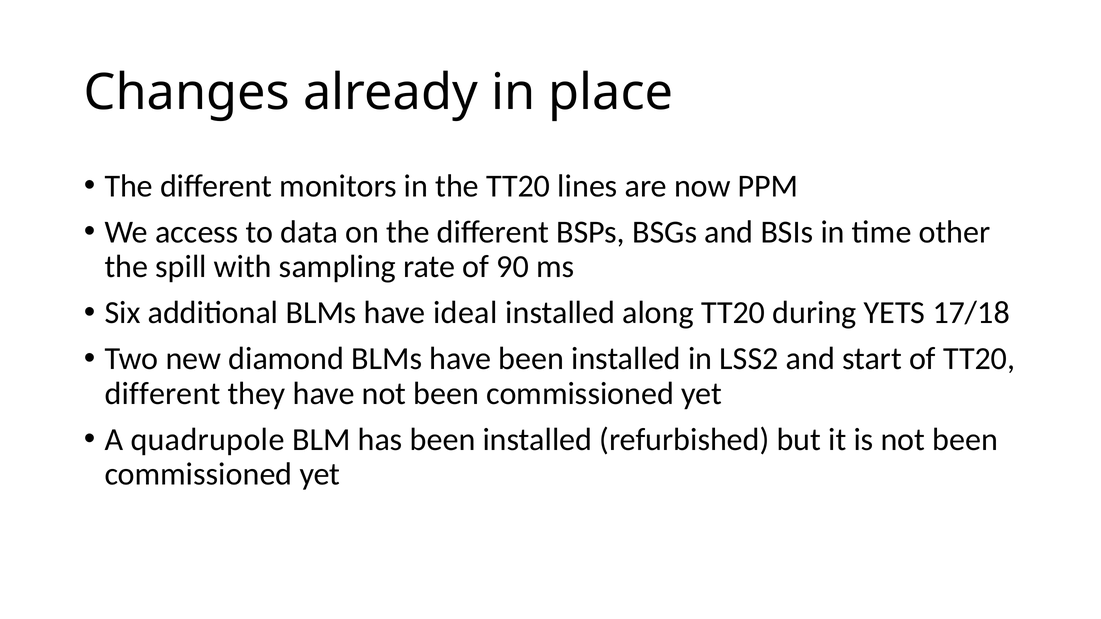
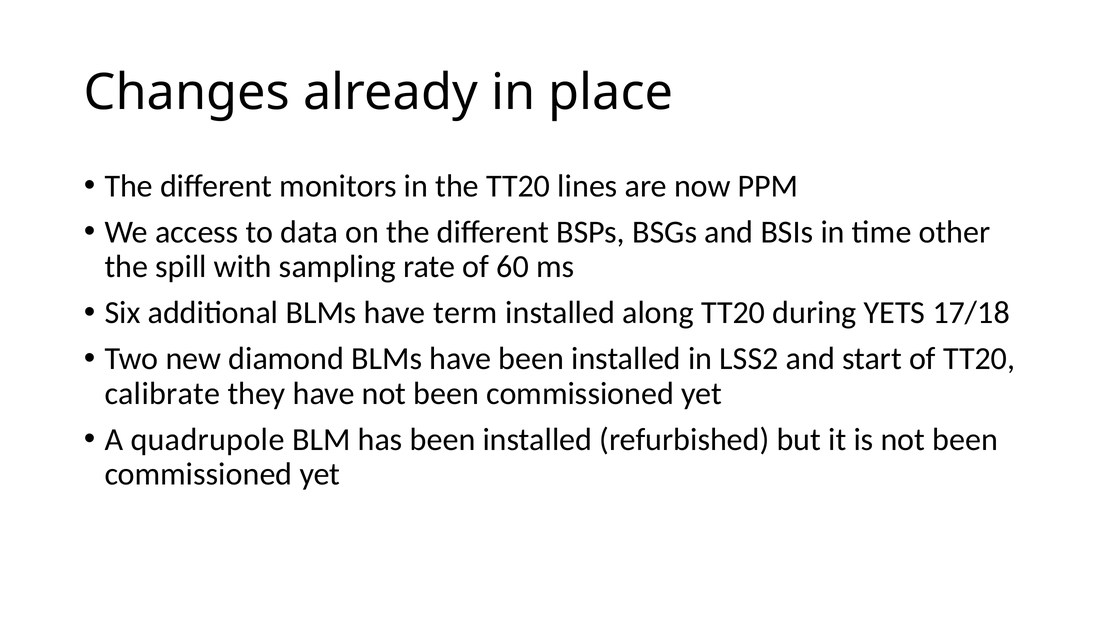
90: 90 -> 60
ideal: ideal -> term
different at (162, 394): different -> calibrate
